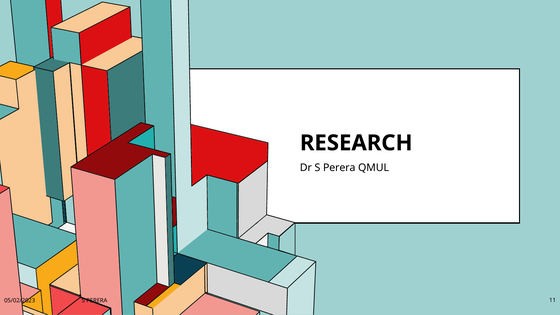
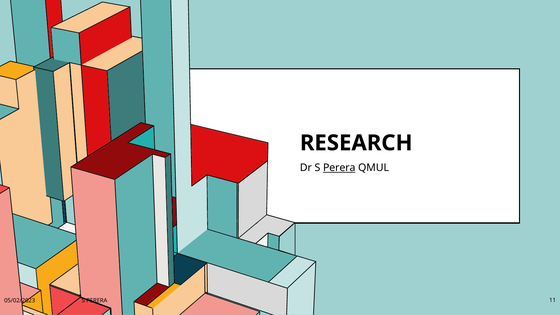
Perera at (339, 168) underline: none -> present
